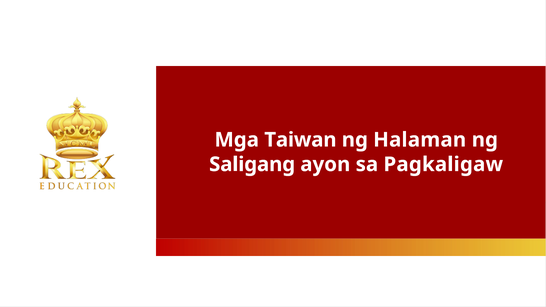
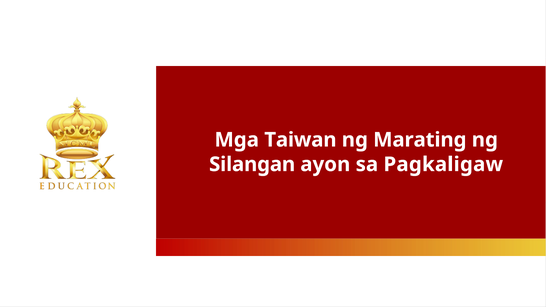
Halaman: Halaman -> Marating
Saligang: Saligang -> Silangan
